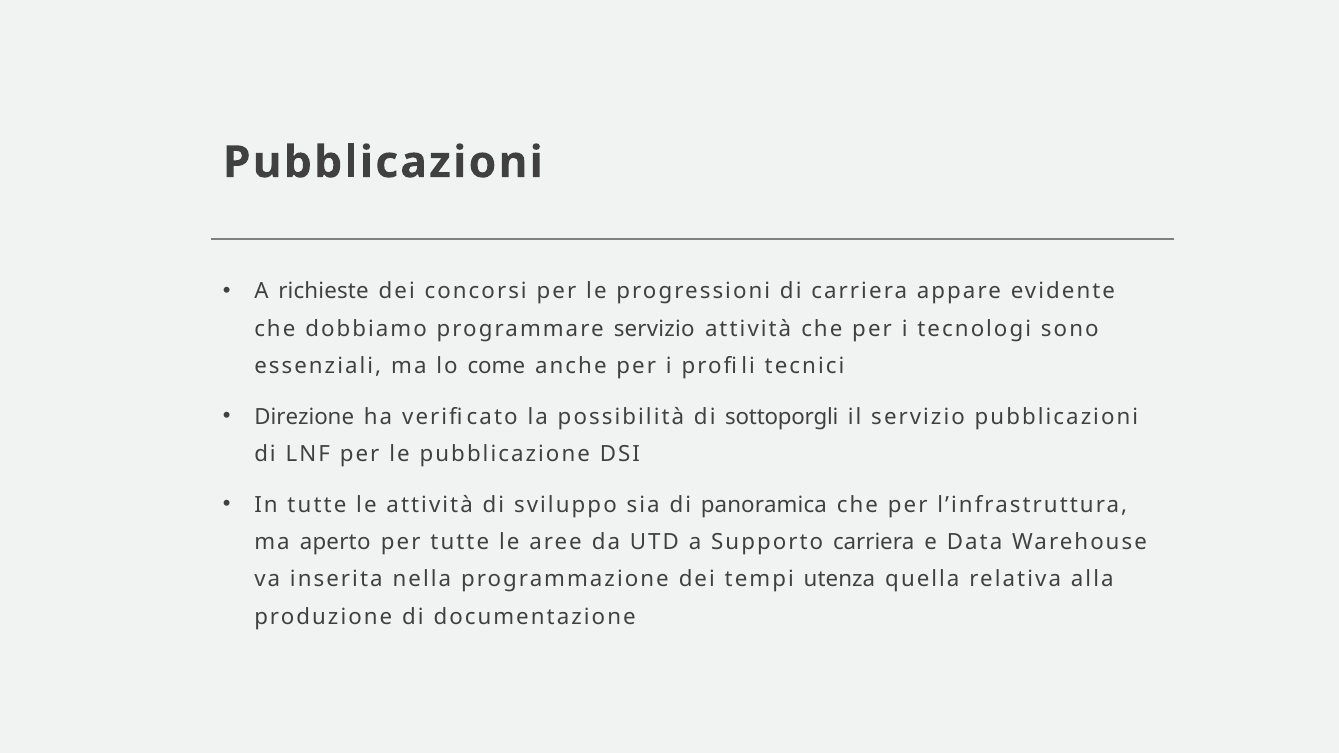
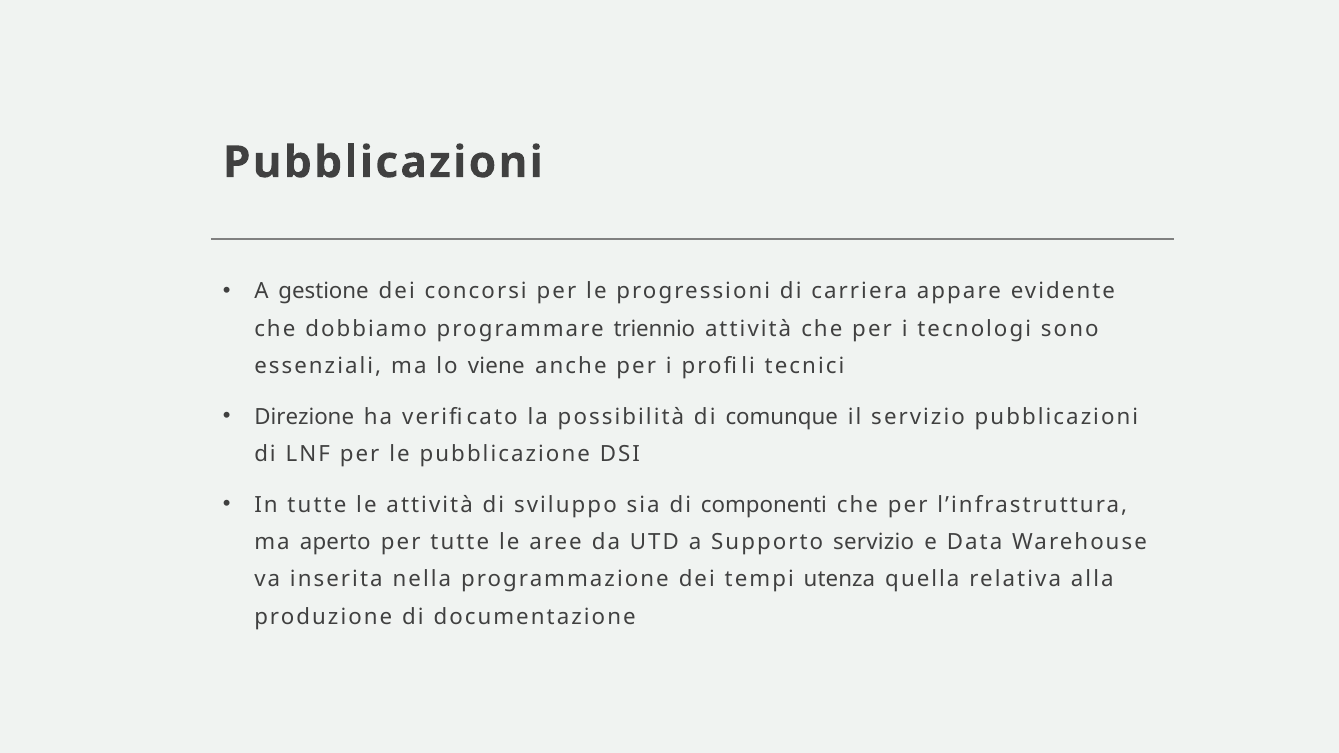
richieste: richieste -> gestione
programmare servizio: servizio -> triennio
come: come -> viene
sottoporgli: sottoporgli -> comunque
panoramica: panoramica -> componenti
Supporto carriera: carriera -> servizio
